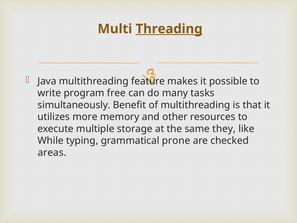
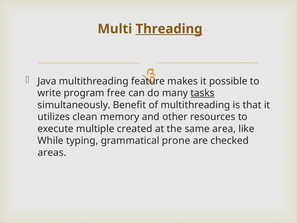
tasks underline: none -> present
more: more -> clean
storage: storage -> created
they: they -> area
